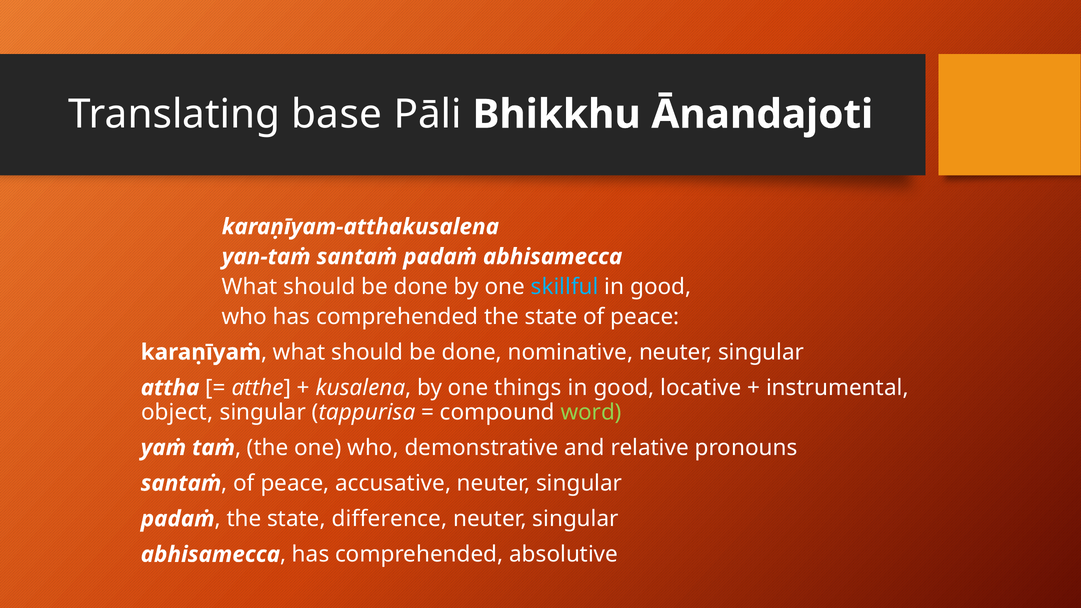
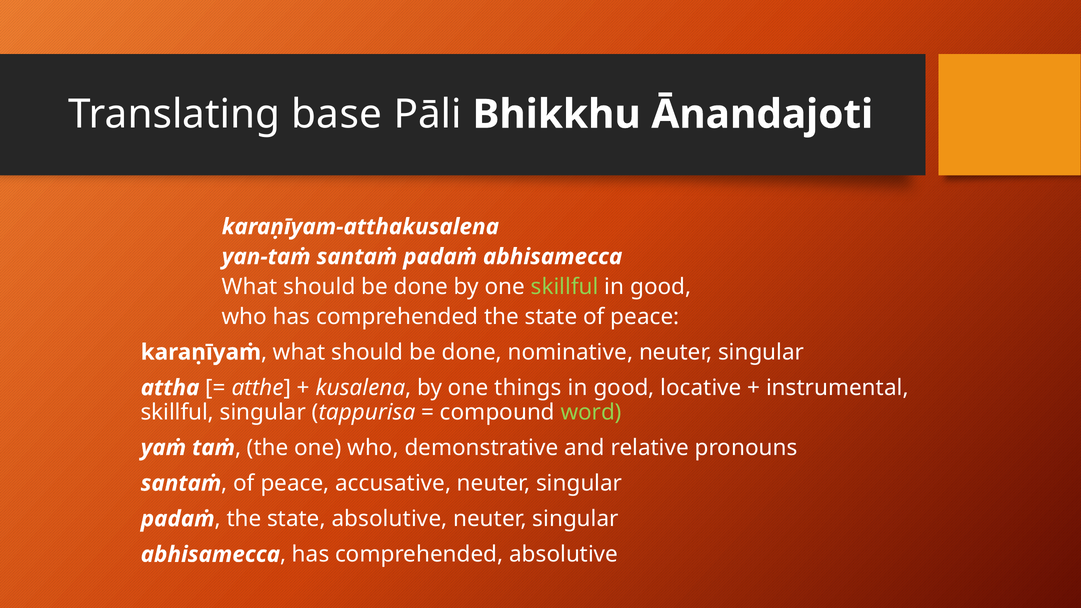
skillful at (565, 287) colour: light blue -> light green
object at (177, 412): object -> skillful
state difference: difference -> absolutive
